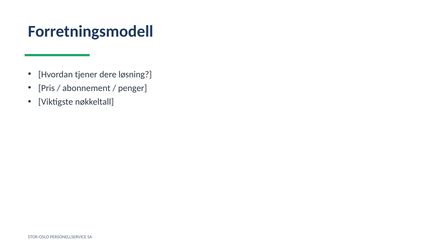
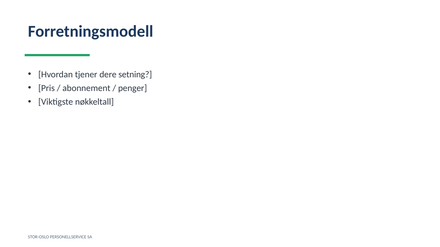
løsning: løsning -> setning
